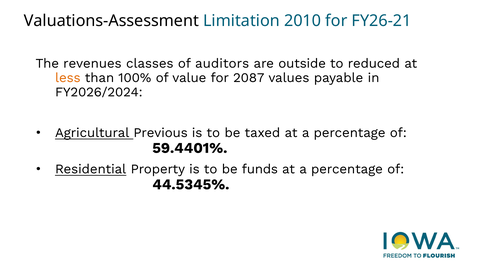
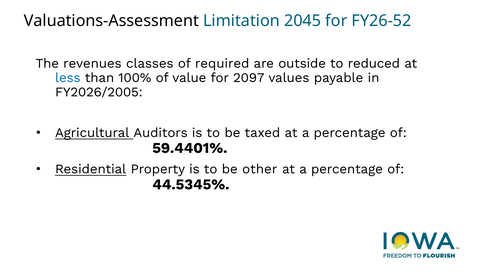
2010: 2010 -> 2045
FY26-21: FY26-21 -> FY26-52
auditors: auditors -> required
less colour: orange -> blue
2087: 2087 -> 2097
FY2026/2024: FY2026/2024 -> FY2026/2005
Previous: Previous -> Auditors
funds: funds -> other
